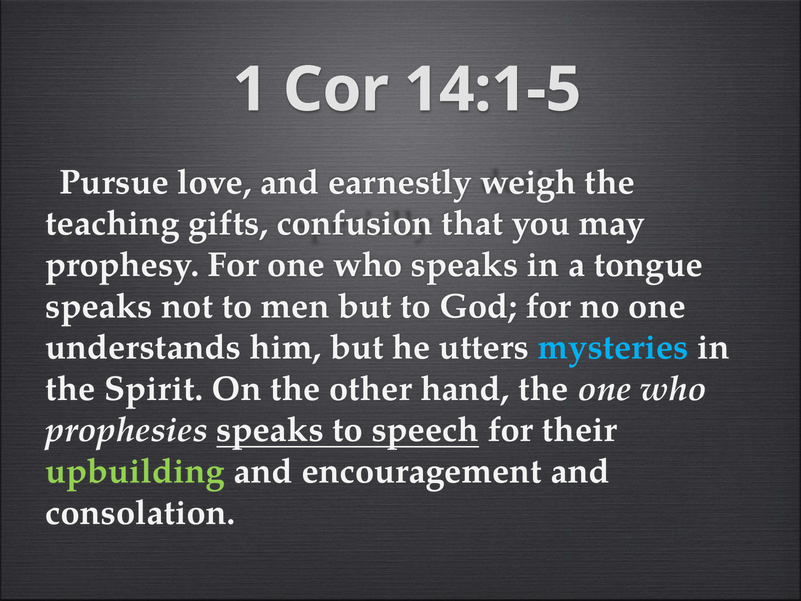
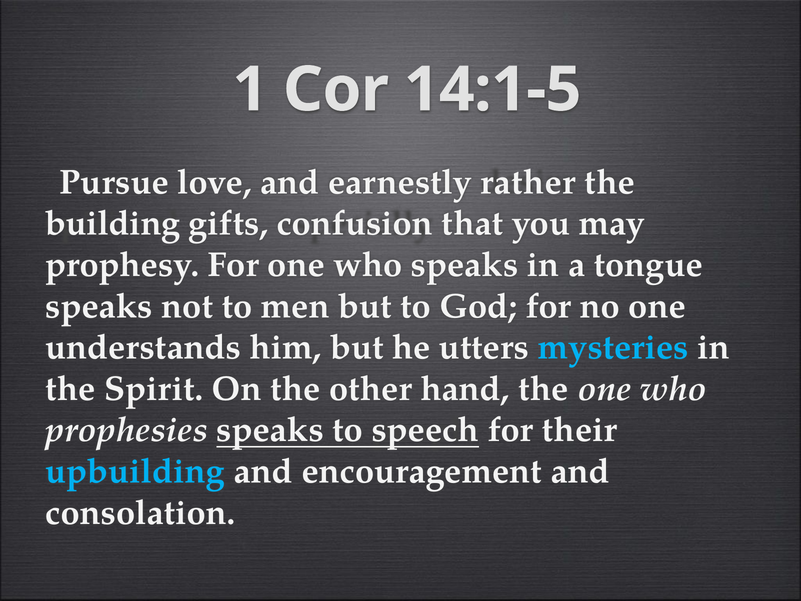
weigh: weigh -> rather
teaching: teaching -> building
upbuilding colour: light green -> light blue
